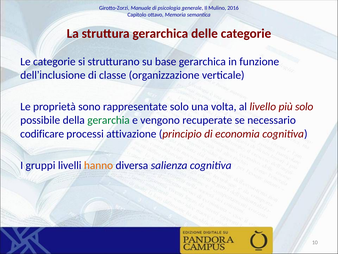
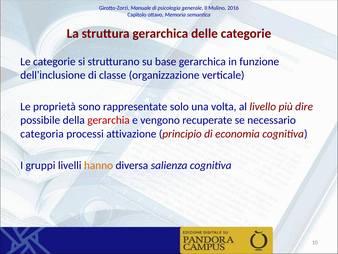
più solo: solo -> dire
gerarchia colour: green -> red
codificare: codificare -> categoria
